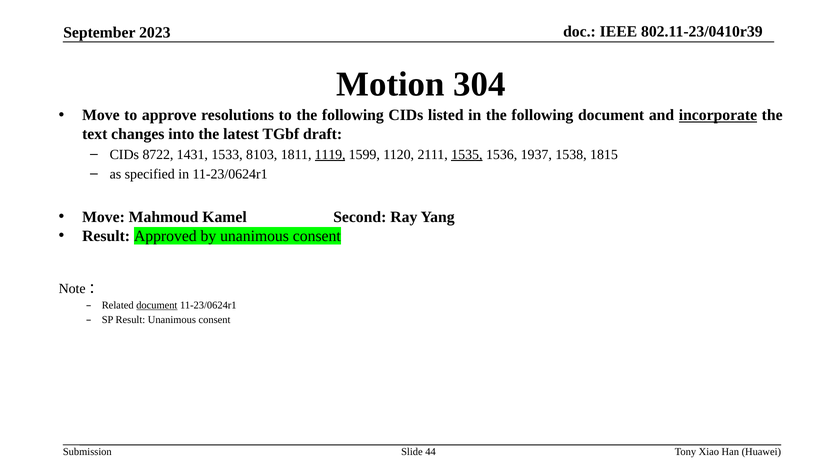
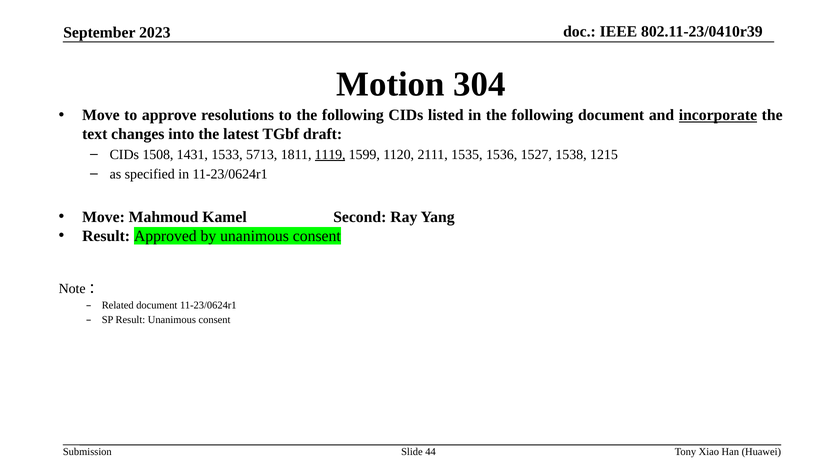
8722: 8722 -> 1508
8103: 8103 -> 5713
1535 underline: present -> none
1937: 1937 -> 1527
1815: 1815 -> 1215
document at (157, 305) underline: present -> none
